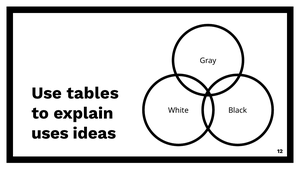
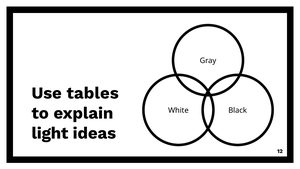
uses: uses -> light
